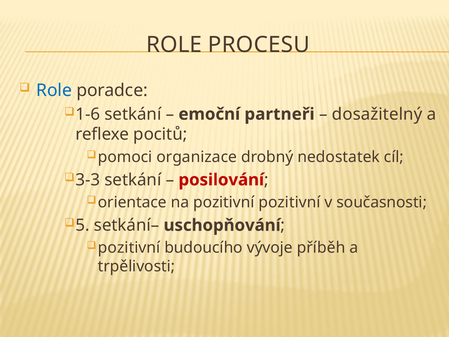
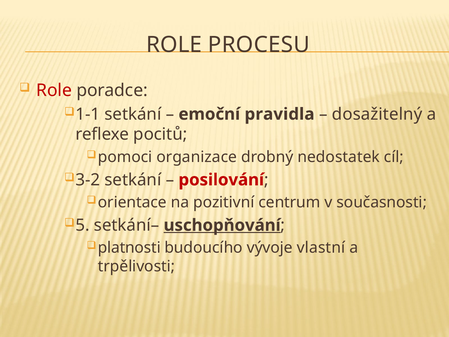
Role at (54, 90) colour: blue -> red
1-6: 1-6 -> 1-1
partneři: partneři -> pravidla
3-3: 3-3 -> 3-2
pozitivní pozitivní: pozitivní -> centrum
uschopňování underline: none -> present
pozitivní at (129, 248): pozitivní -> platnosti
příběh: příběh -> vlastní
